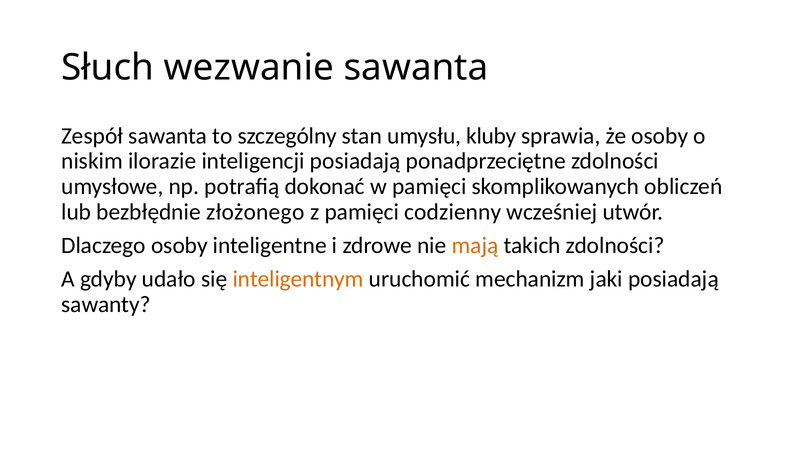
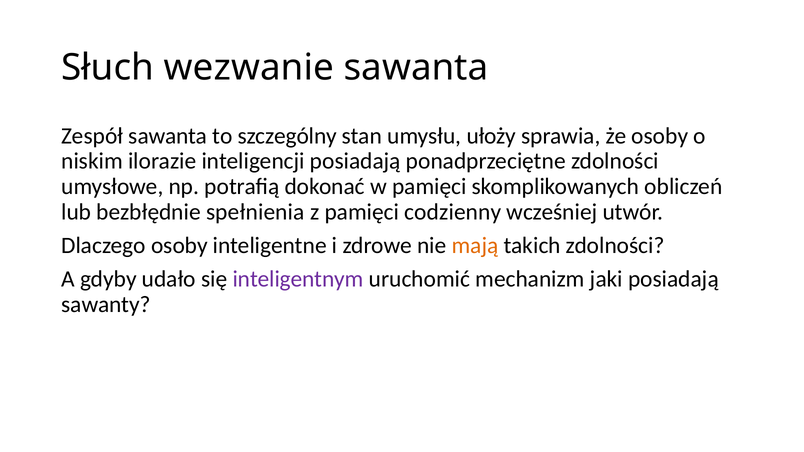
kluby: kluby -> ułoży
złożonego: złożonego -> spełnienia
inteligentnym colour: orange -> purple
